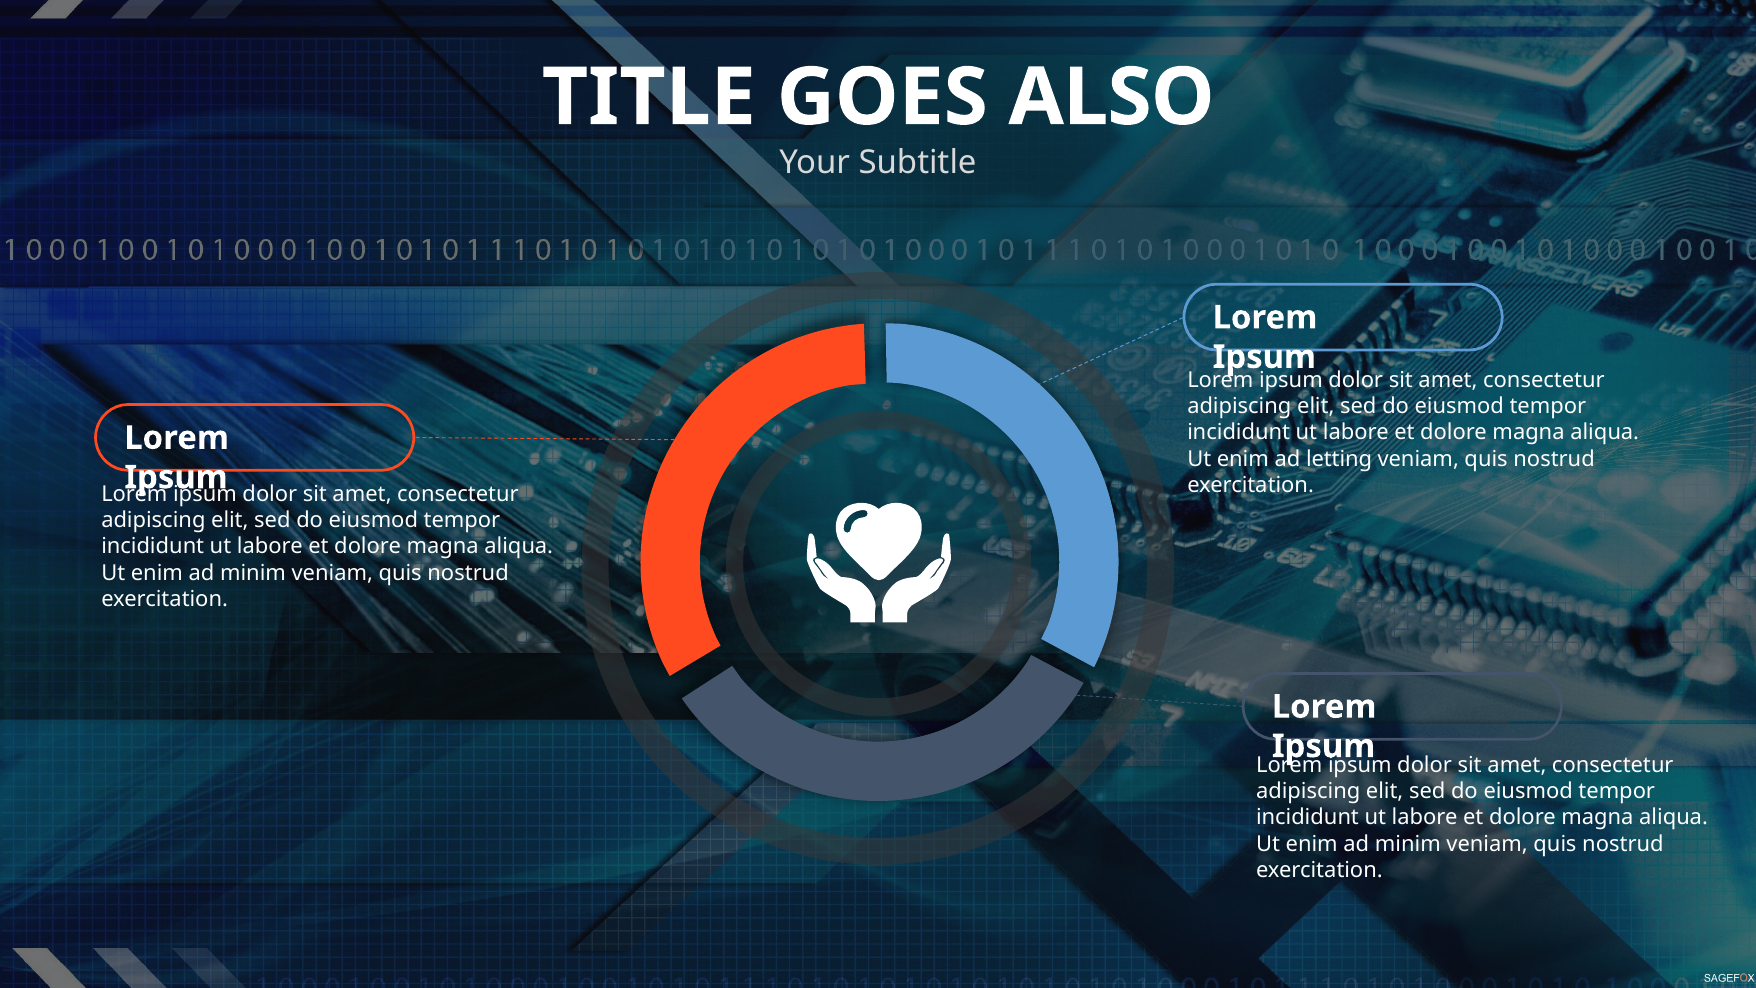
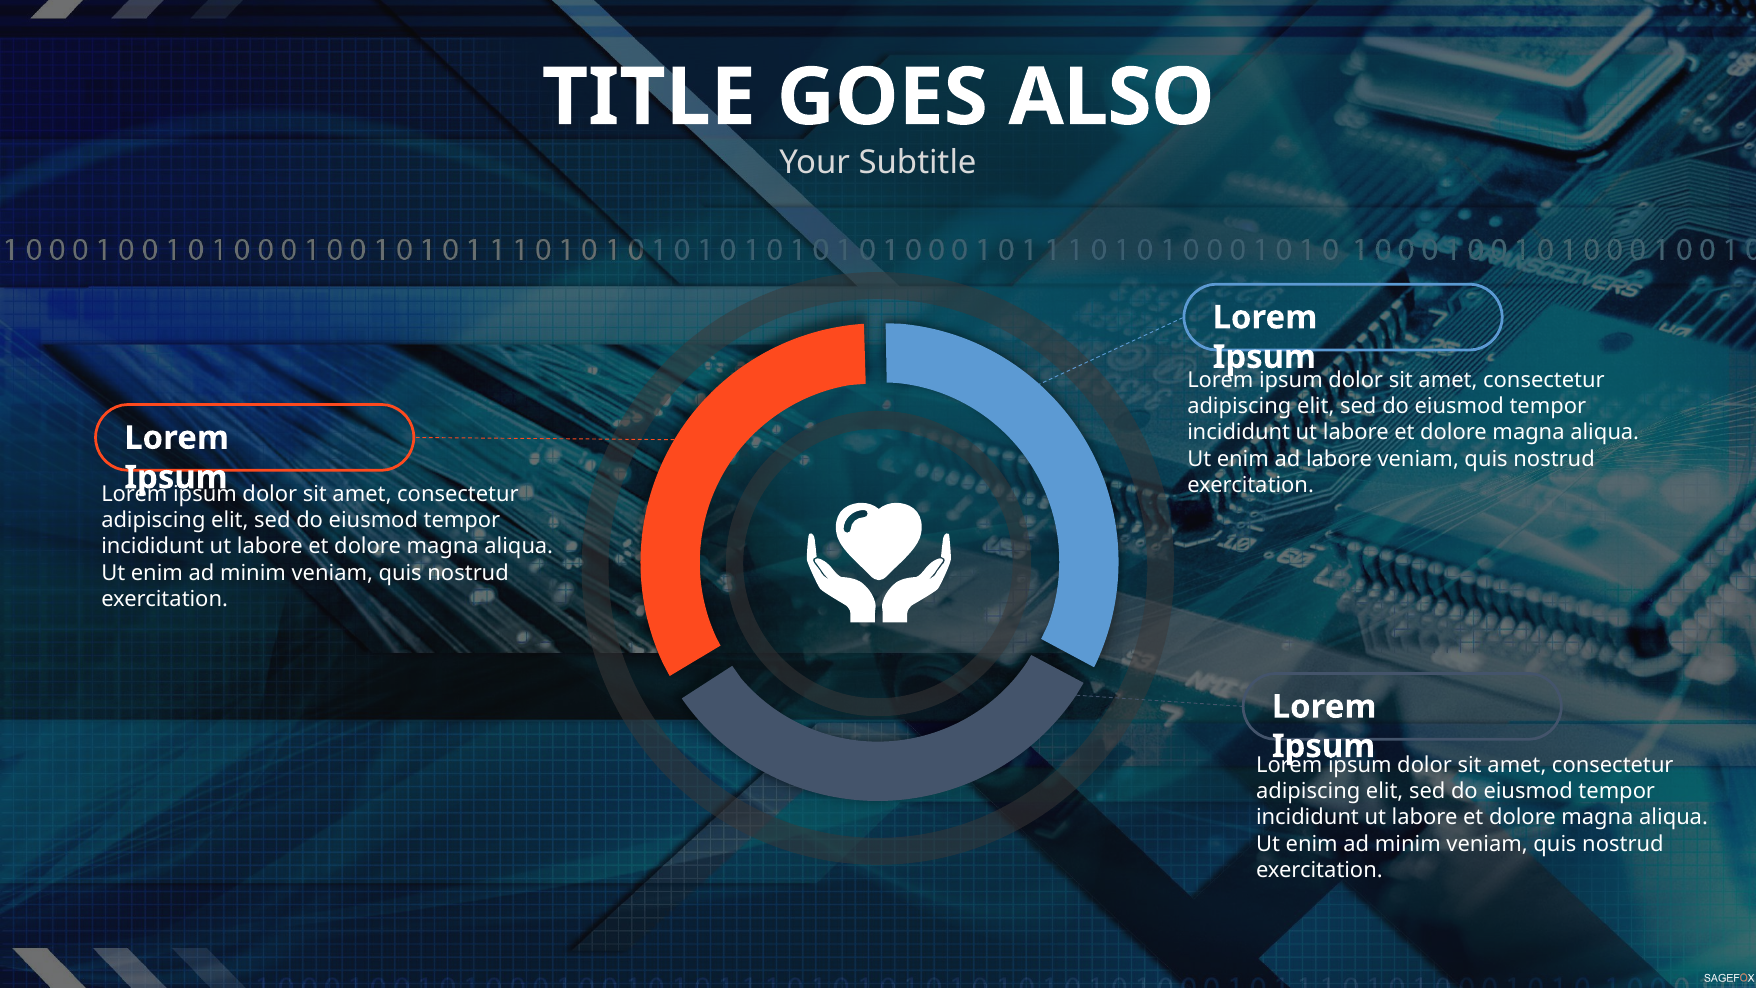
ad letting: letting -> labore
